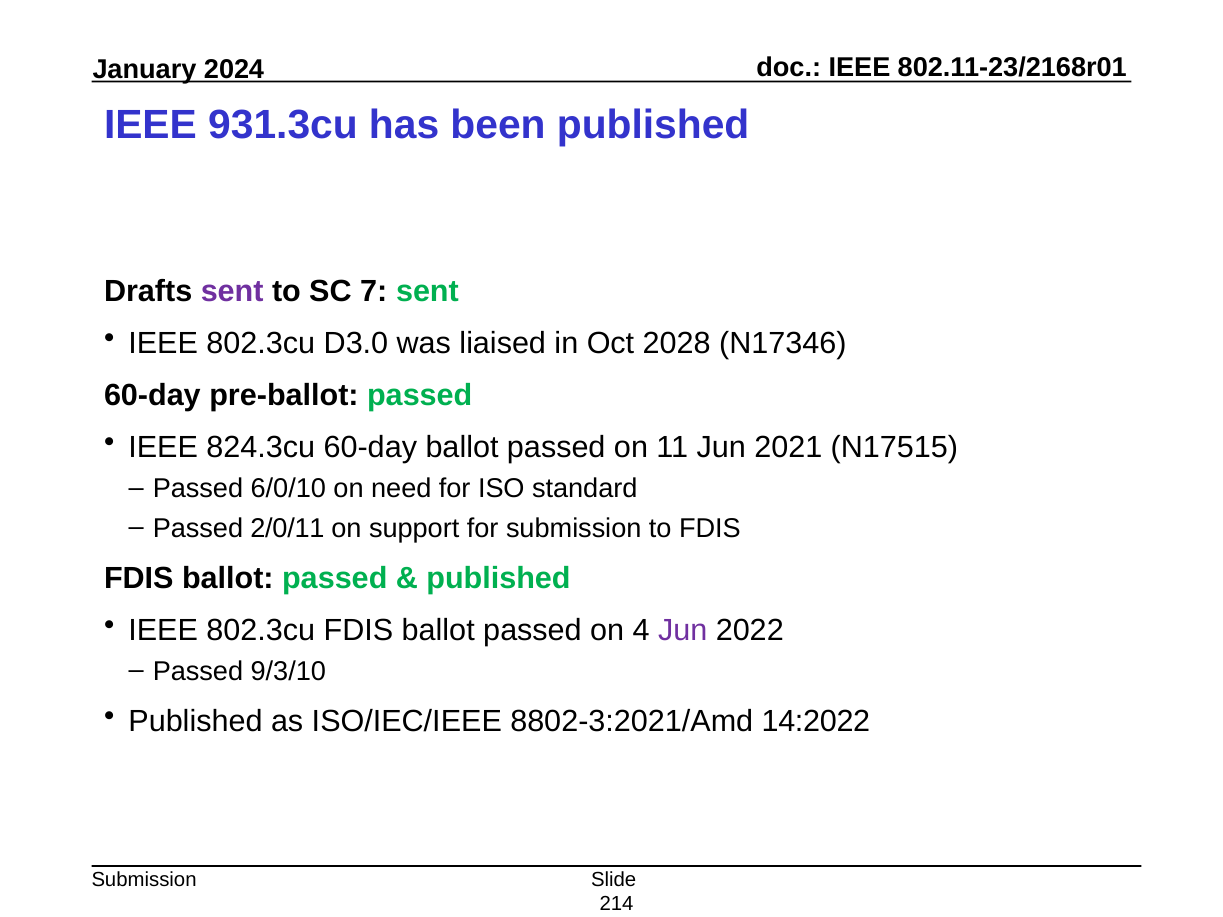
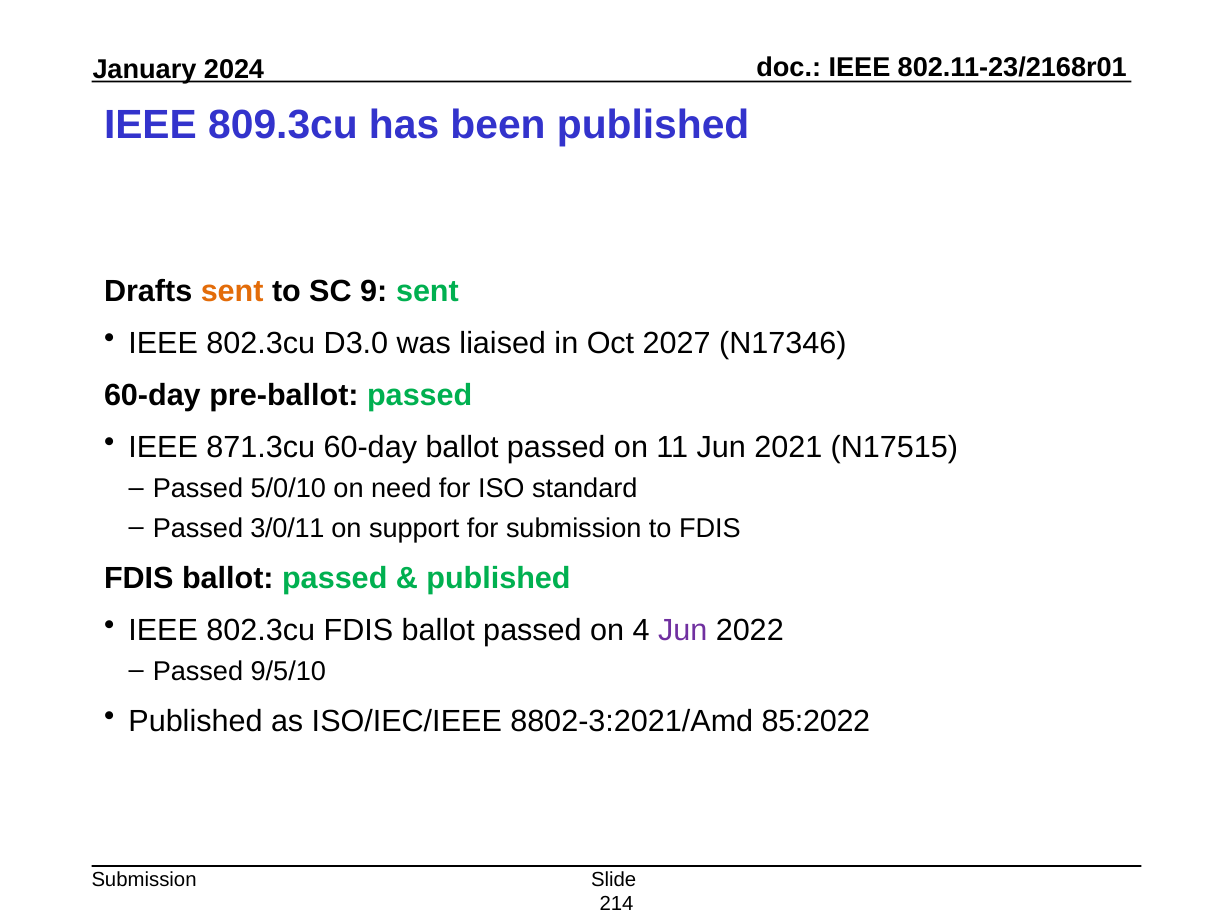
931.3cu: 931.3cu -> 809.3cu
sent at (232, 292) colour: purple -> orange
7: 7 -> 9
2028: 2028 -> 2027
824.3cu: 824.3cu -> 871.3cu
6/0/10: 6/0/10 -> 5/0/10
2/0/11: 2/0/11 -> 3/0/11
9/3/10: 9/3/10 -> 9/5/10
14:2022: 14:2022 -> 85:2022
